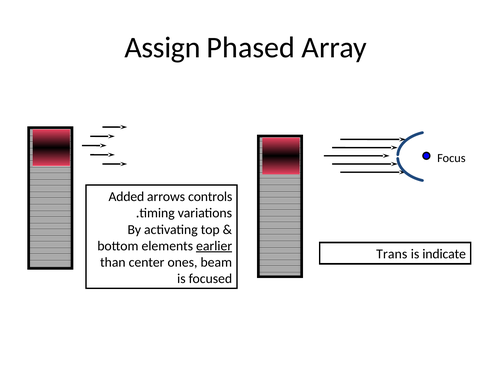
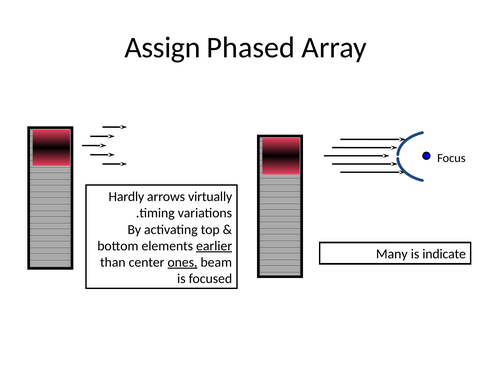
Added: Added -> Hardly
controls: controls -> virtually
Trans: Trans -> Many
ones underline: none -> present
